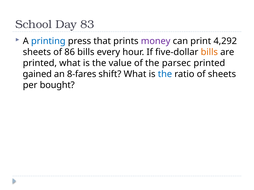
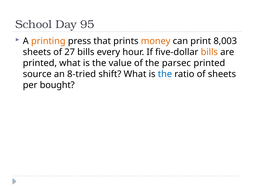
83: 83 -> 95
printing colour: blue -> orange
money colour: purple -> orange
4,292: 4,292 -> 8,003
86: 86 -> 27
gained: gained -> source
8-fares: 8-fares -> 8-tried
